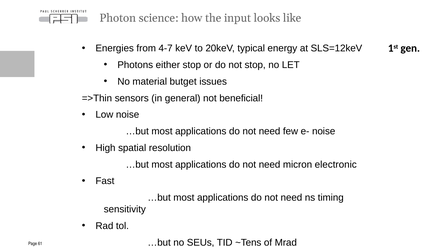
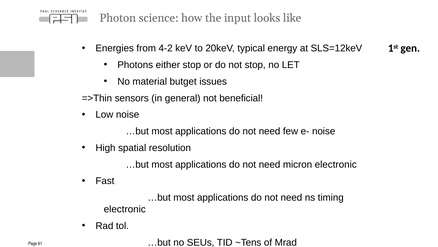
4-7: 4-7 -> 4-2
sensitivity at (125, 209): sensitivity -> electronic
